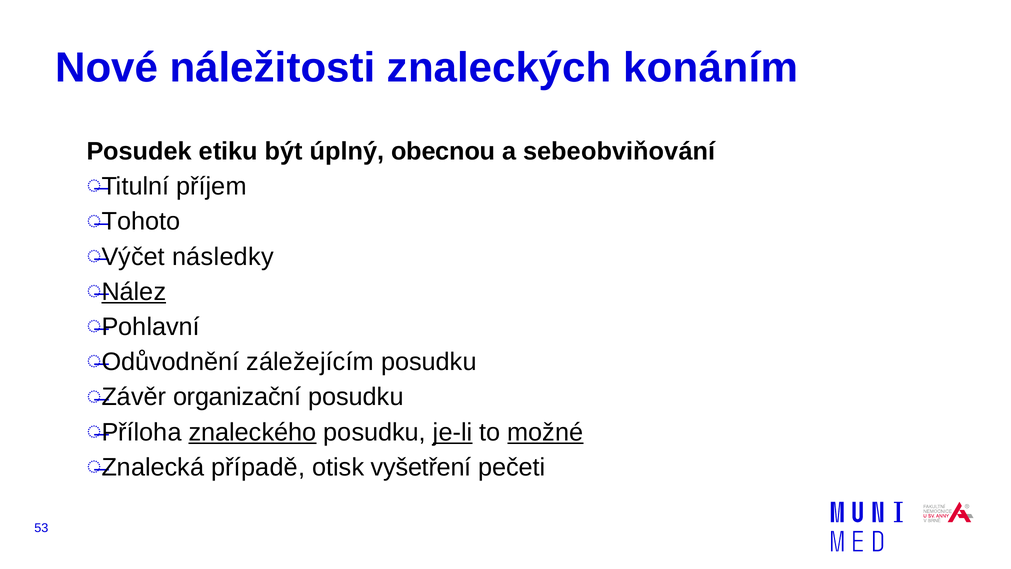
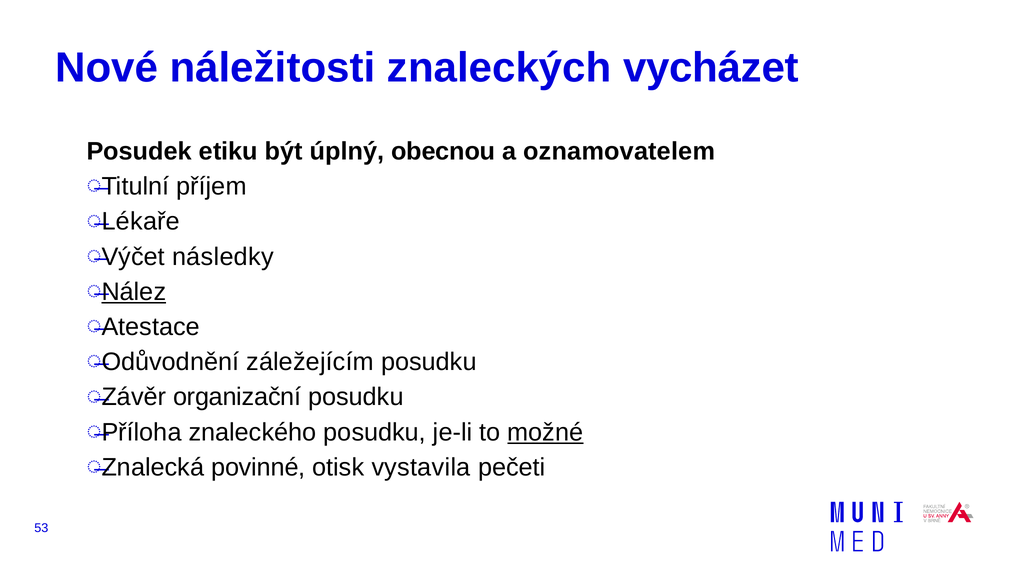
konáním: konáním -> vycházet
sebeobviňování: sebeobviňování -> oznamovatelem
Tohoto: Tohoto -> Lékaře
Pohlavní: Pohlavní -> Atestace
znaleckého underline: present -> none
je-li underline: present -> none
případě: případě -> povinné
vyšetření: vyšetření -> vystavila
